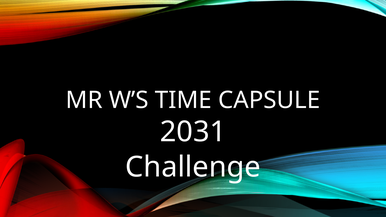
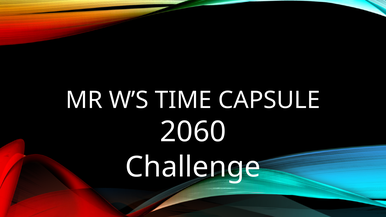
2031: 2031 -> 2060
